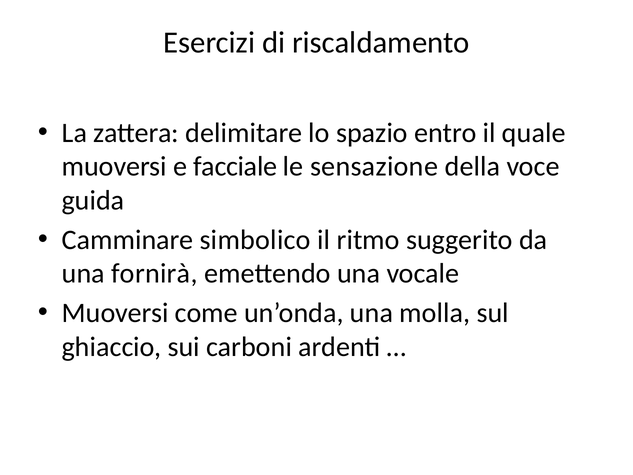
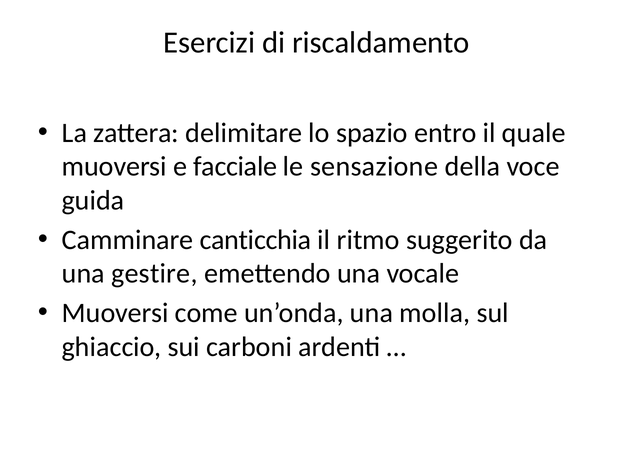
simbolico: simbolico -> canticchia
fornirà: fornirà -> gestire
